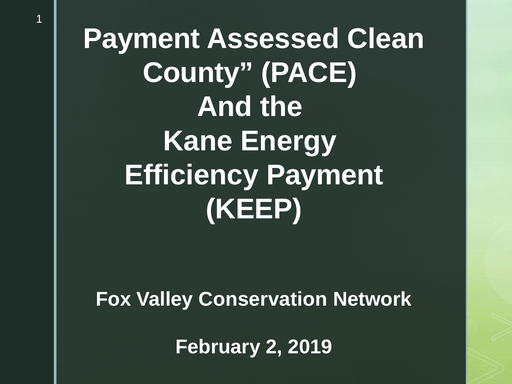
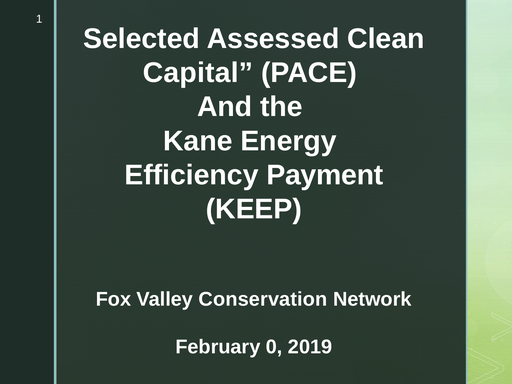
Payment at (142, 39): Payment -> Selected
County: County -> Capital
2: 2 -> 0
